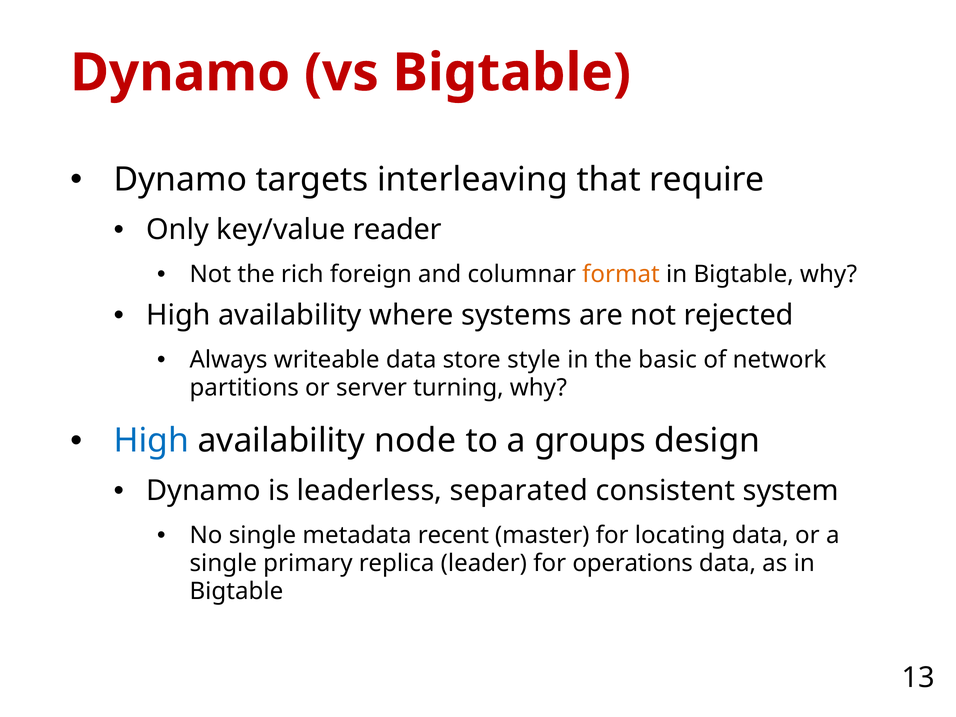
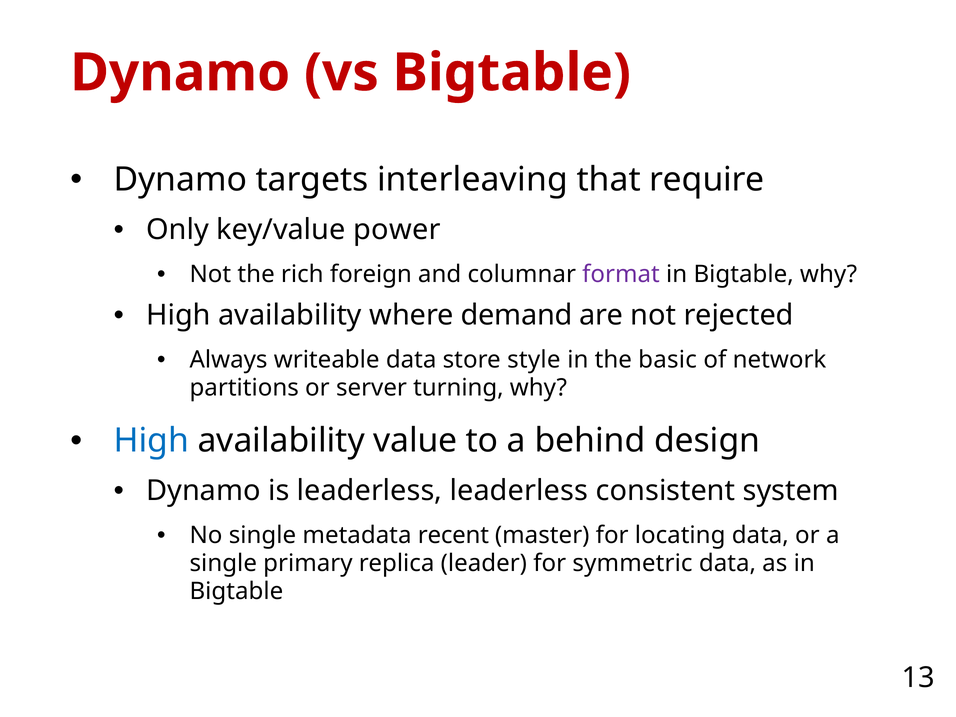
reader: reader -> power
format colour: orange -> purple
systems: systems -> demand
node: node -> value
groups: groups -> behind
leaderless separated: separated -> leaderless
operations: operations -> symmetric
